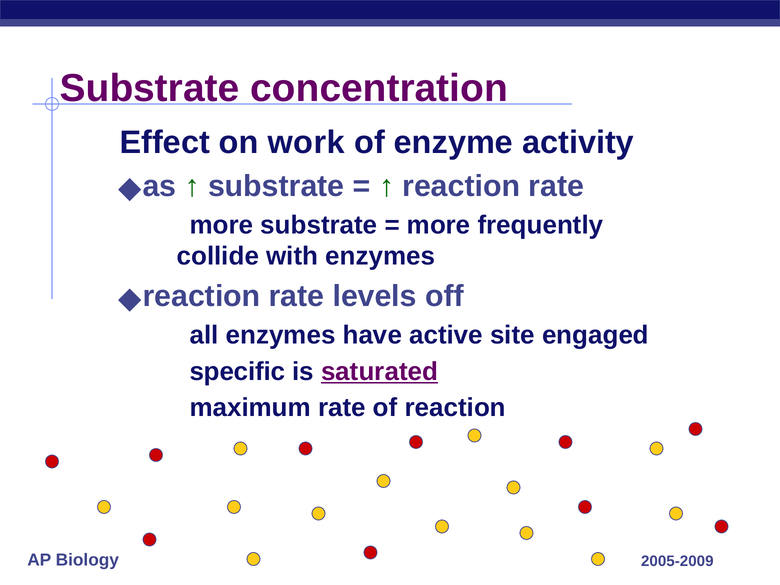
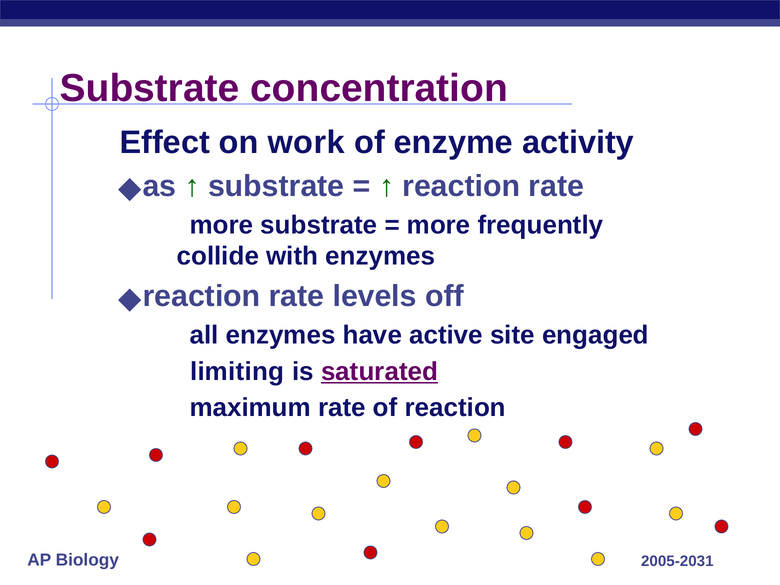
specific: specific -> limiting
2005-2009: 2005-2009 -> 2005-2031
